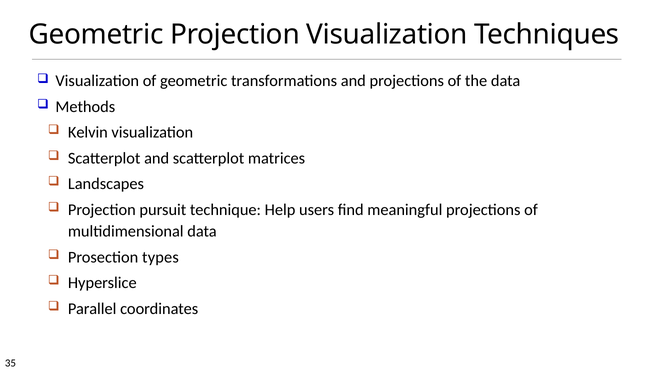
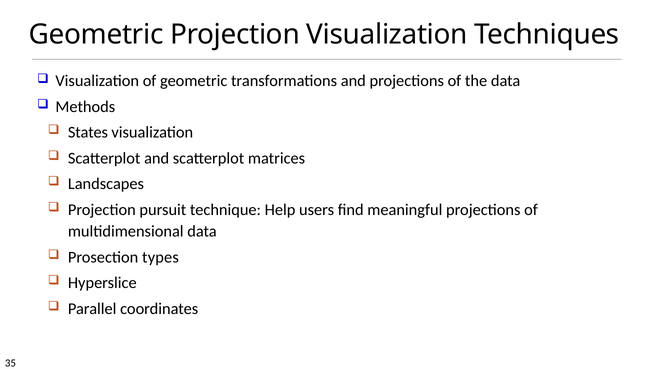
Kelvin: Kelvin -> States
